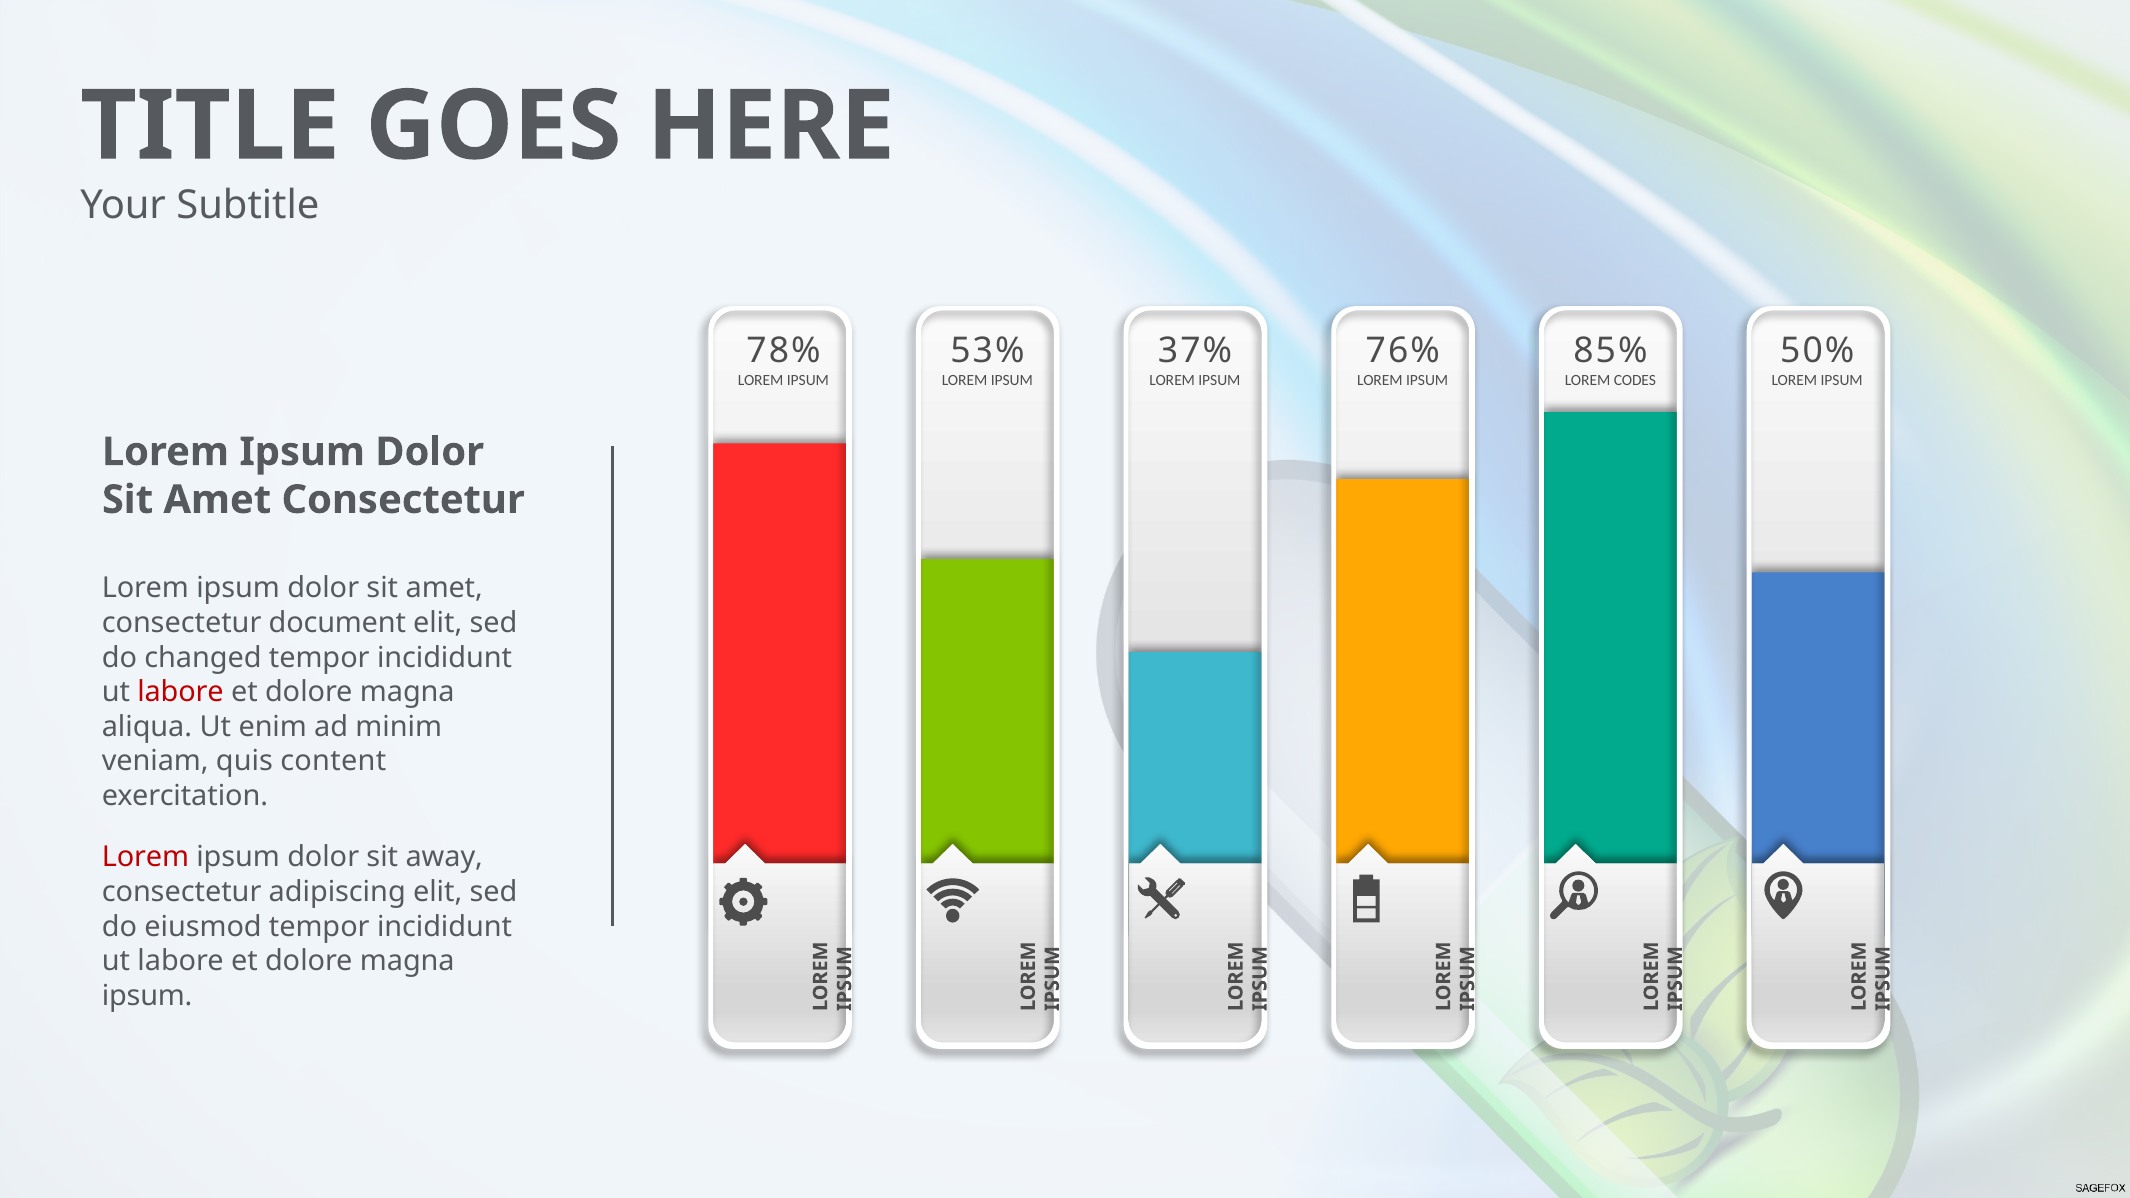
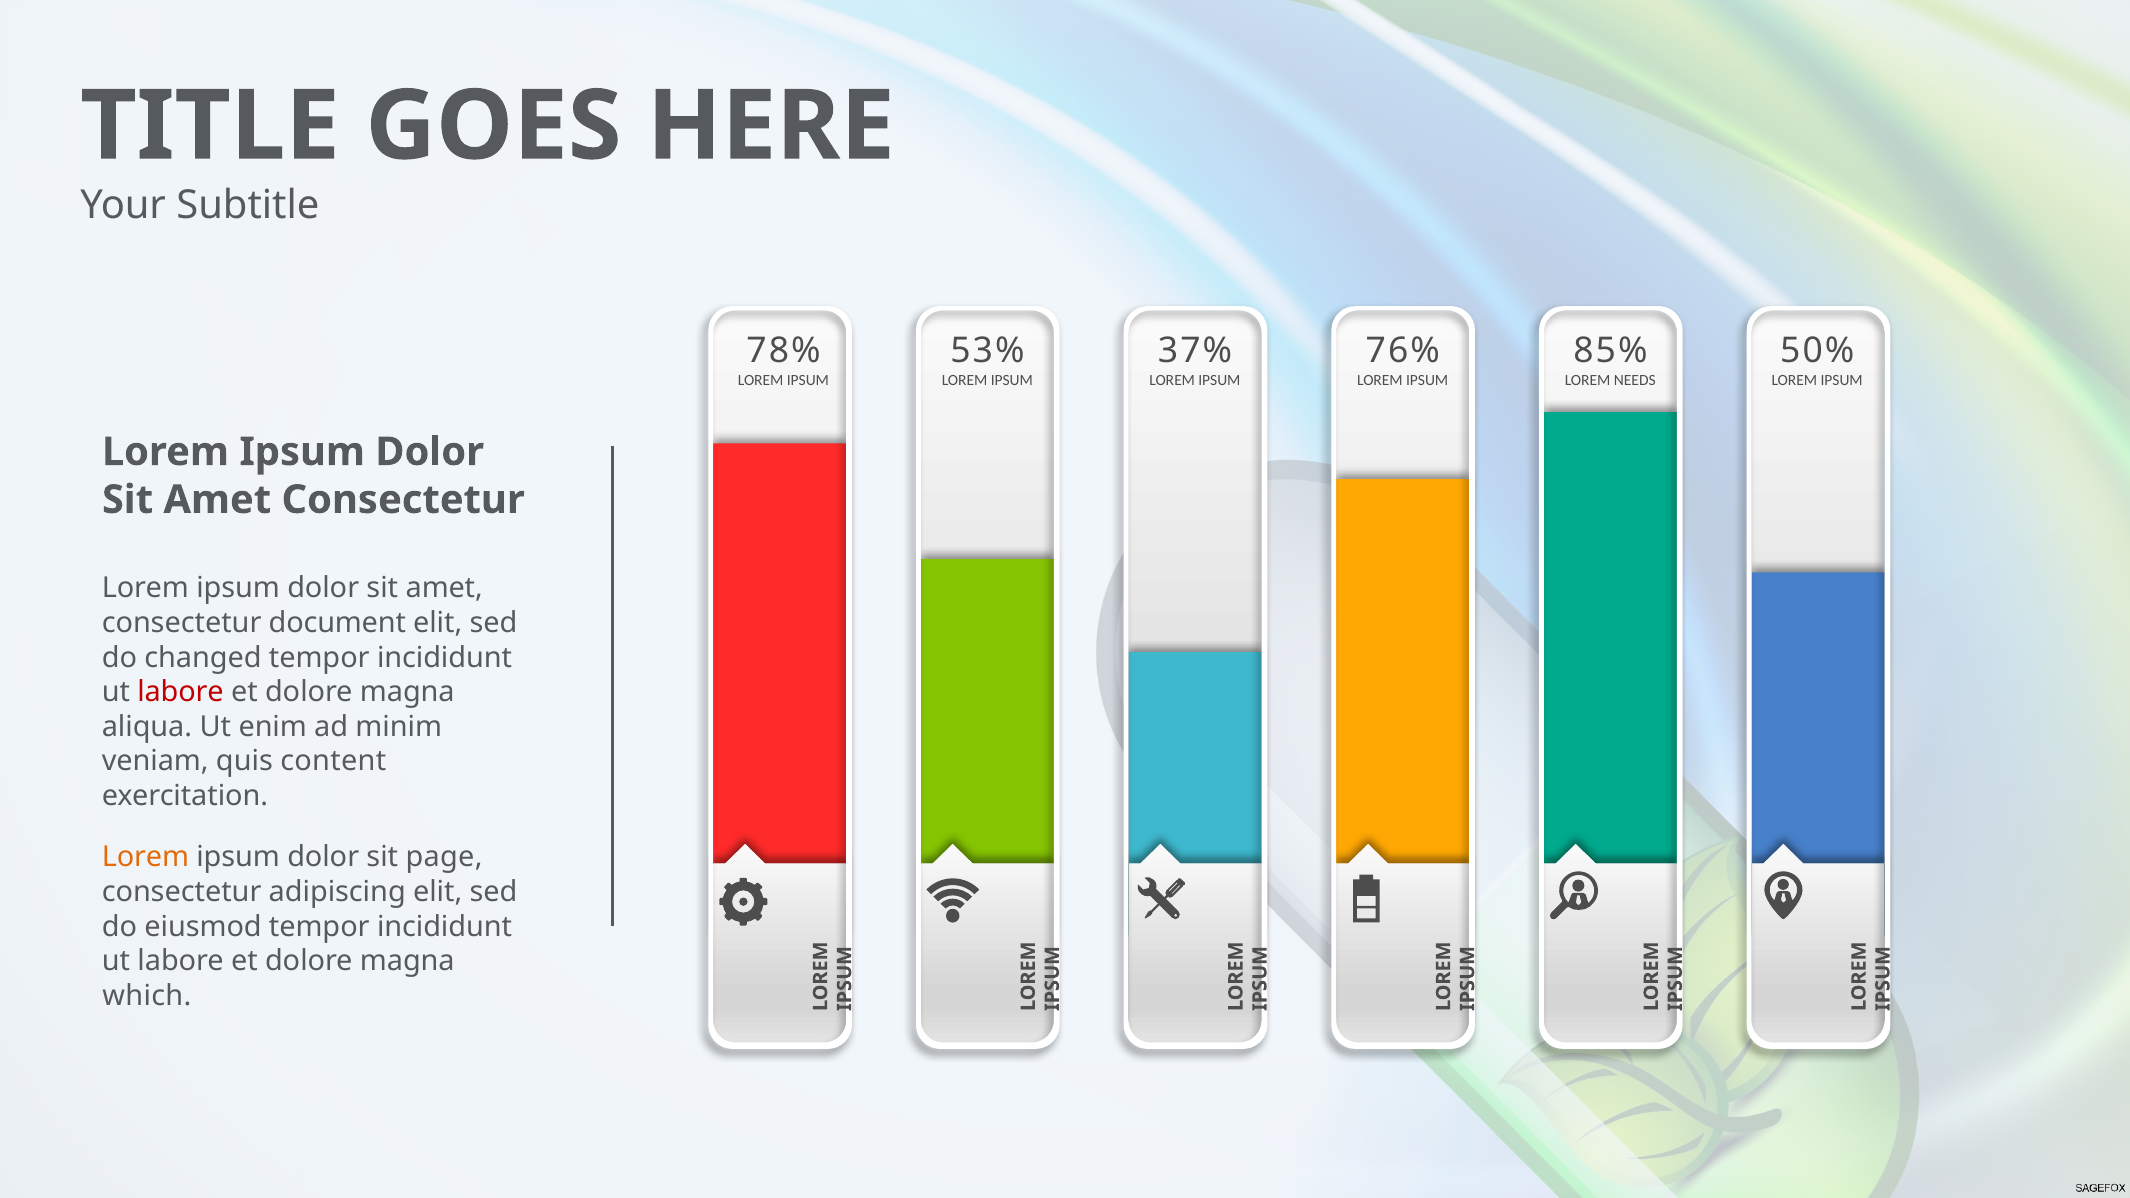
CODES: CODES -> NEEDS
Lorem at (146, 858) colour: red -> orange
away: away -> page
ipsum at (147, 996): ipsum -> which
